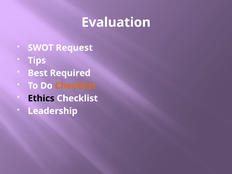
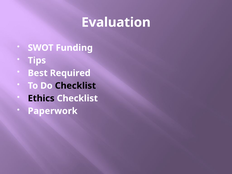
Request: Request -> Funding
Checklist at (75, 86) colour: orange -> black
Leadership: Leadership -> Paperwork
